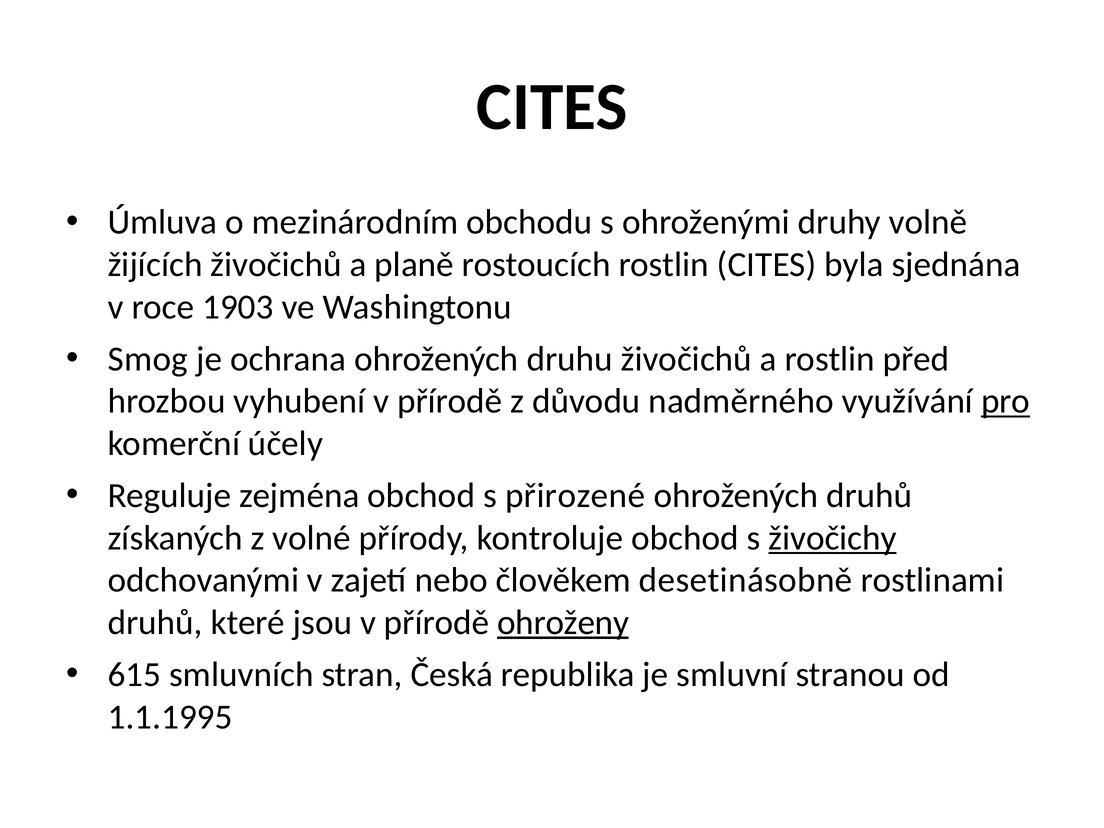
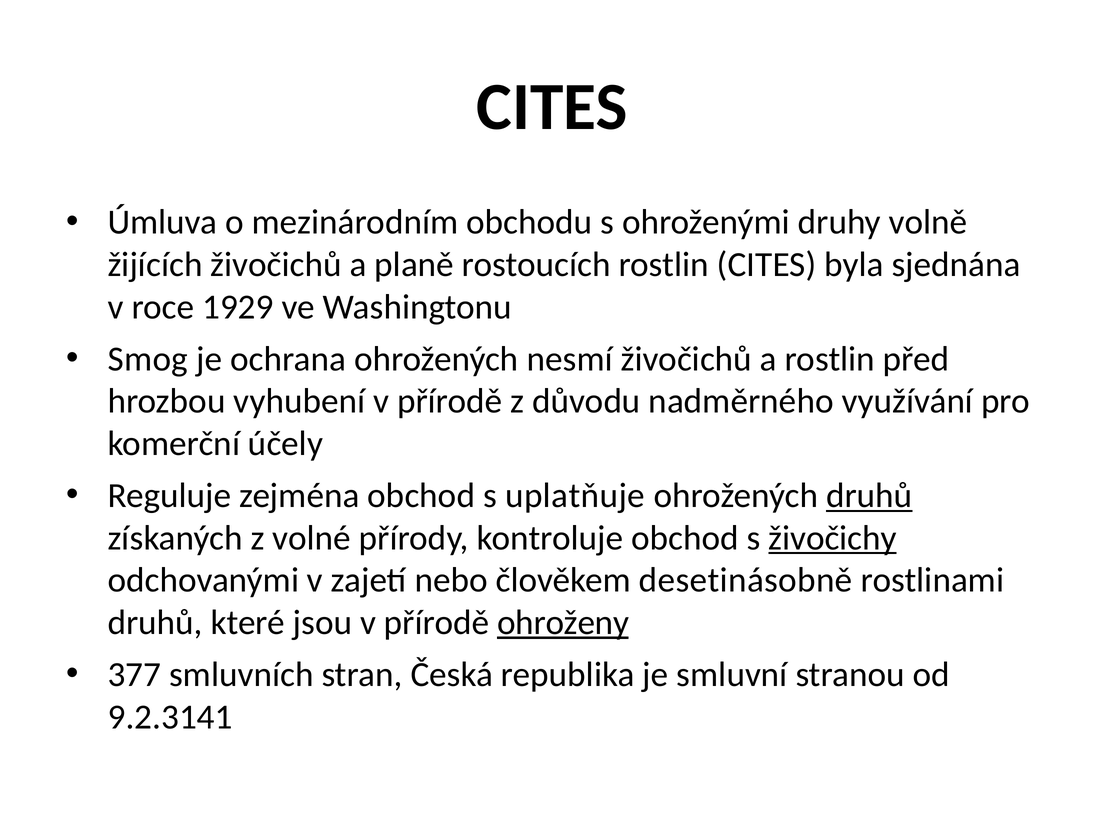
1903: 1903 -> 1929
druhu: druhu -> nesmí
pro underline: present -> none
přirozené: přirozené -> uplatňuje
druhů at (869, 496) underline: none -> present
615: 615 -> 377
1.1.1995: 1.1.1995 -> 9.2.3141
